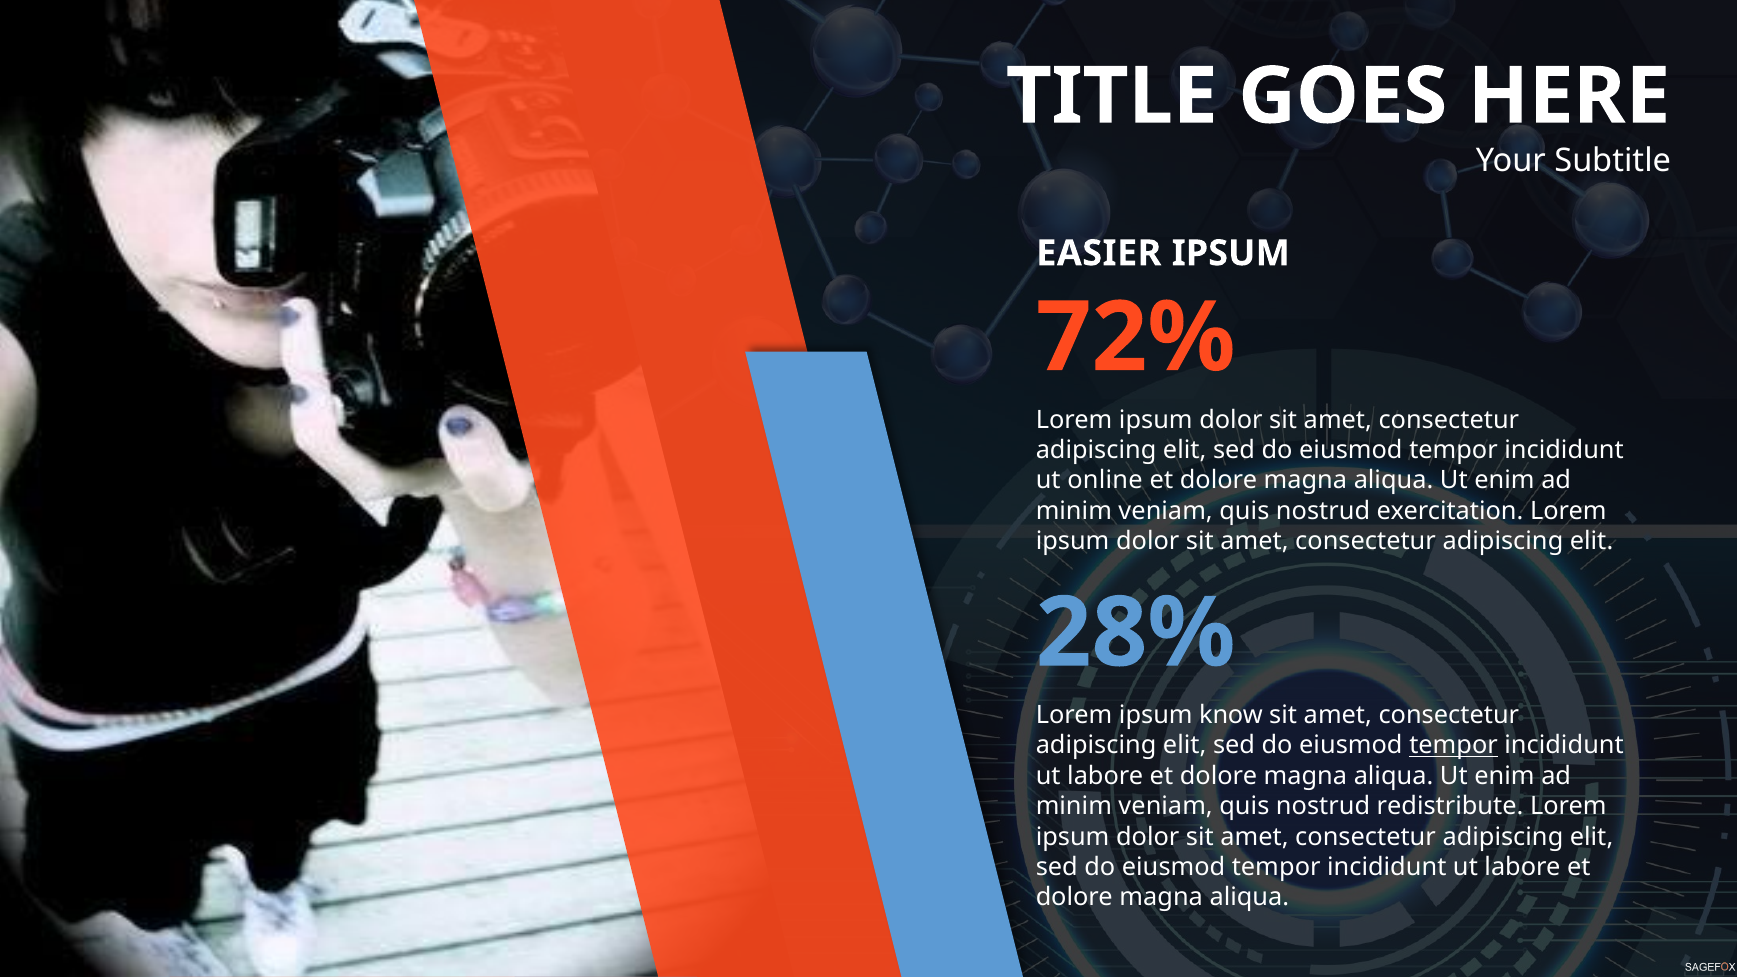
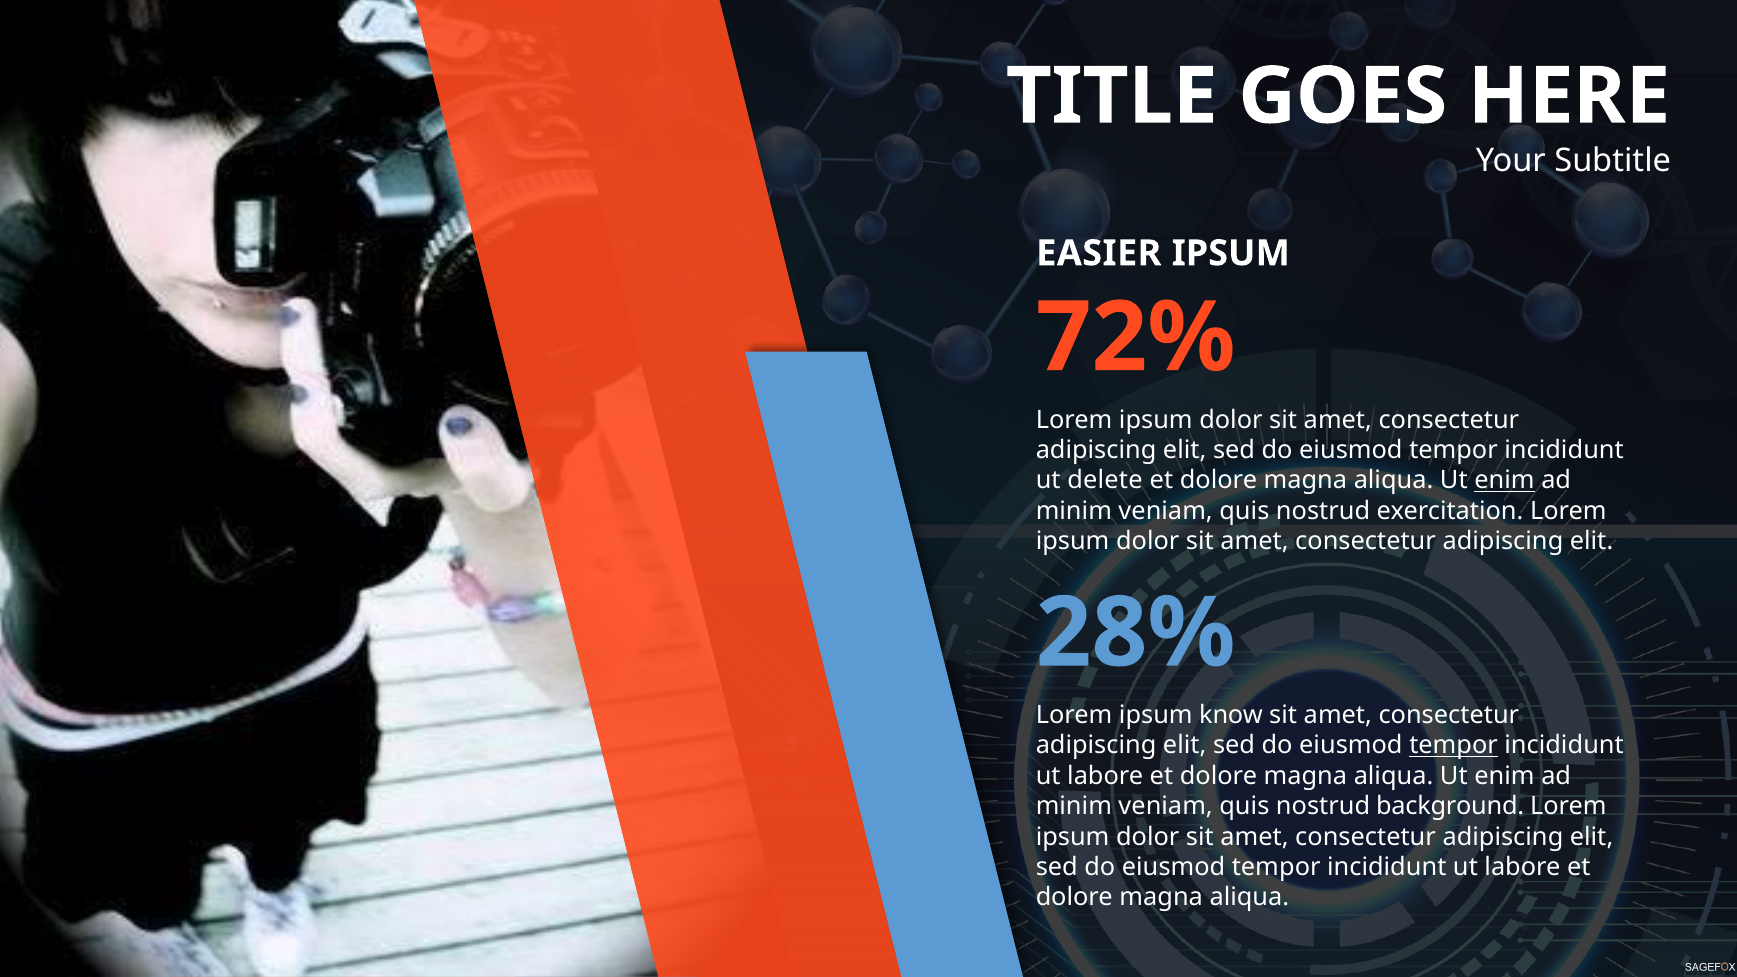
online: online -> delete
enim at (1504, 481) underline: none -> present
redistribute: redistribute -> background
